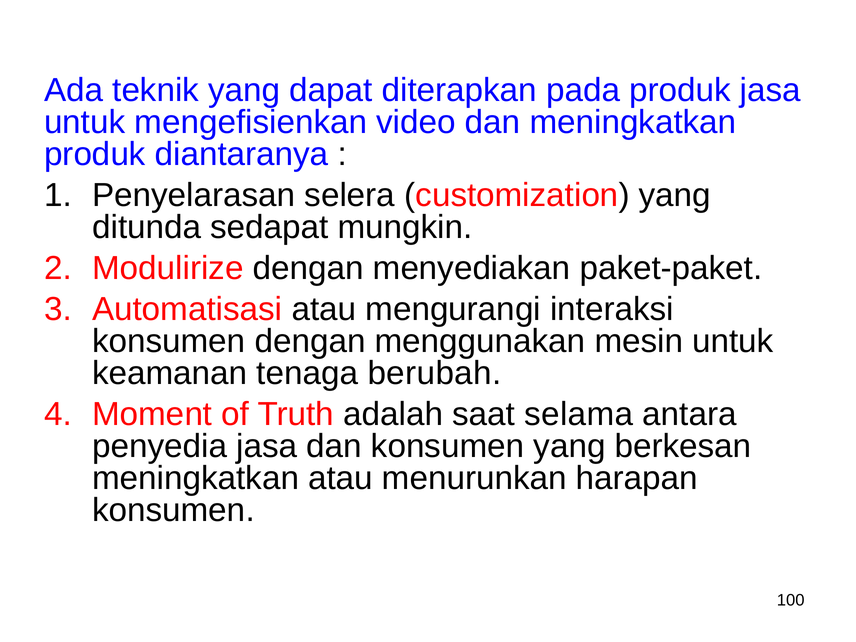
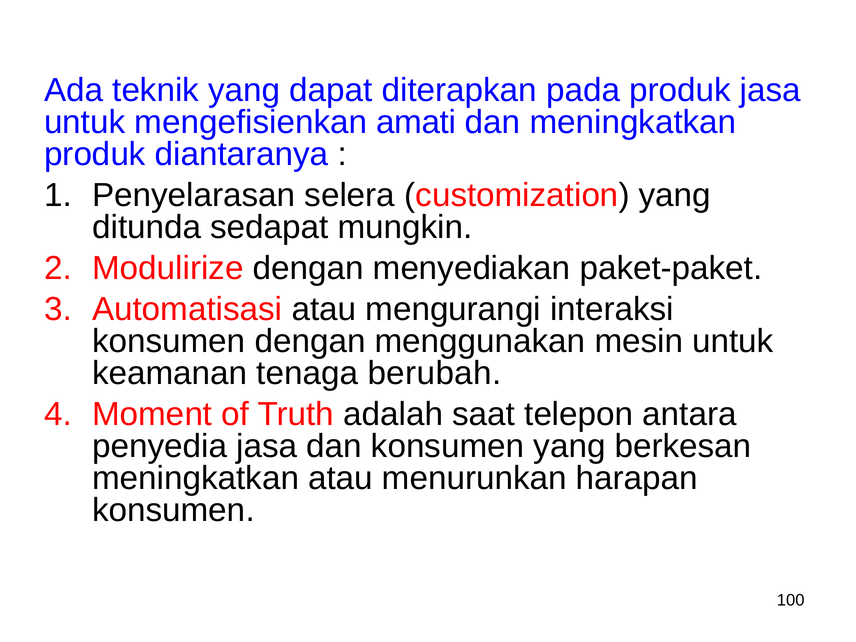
video: video -> amati
selama: selama -> telepon
